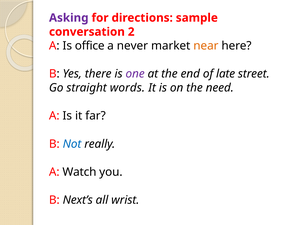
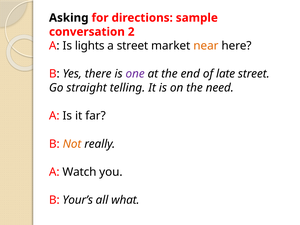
Asking colour: purple -> black
office: office -> lights
a never: never -> street
words: words -> telling
Not colour: blue -> orange
Next’s: Next’s -> Your’s
wrist: wrist -> what
